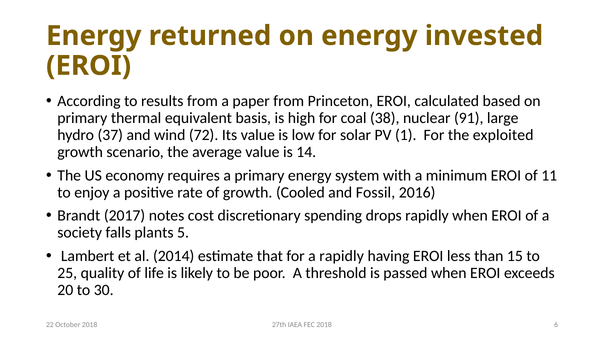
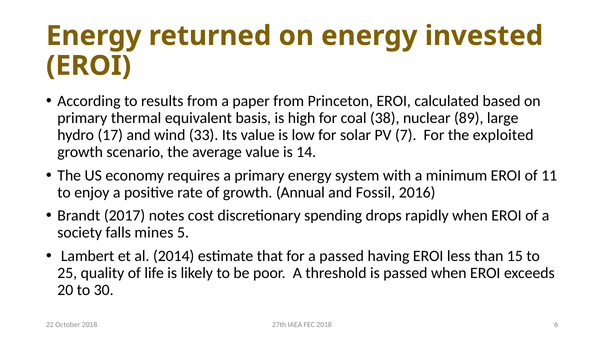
91: 91 -> 89
37: 37 -> 17
72: 72 -> 33
1: 1 -> 7
Cooled: Cooled -> Annual
plants: plants -> mines
a rapidly: rapidly -> passed
